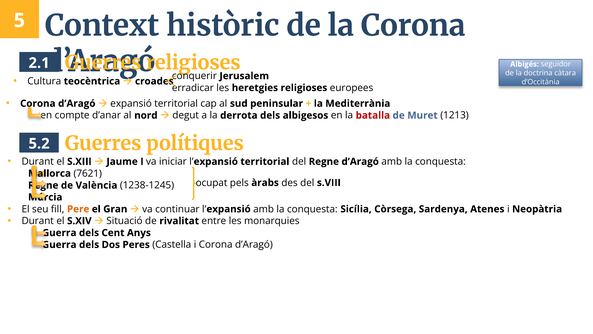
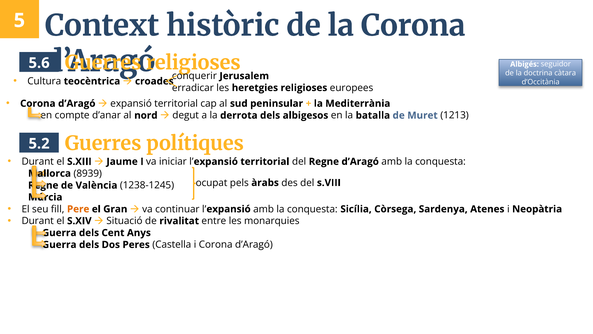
2.1: 2.1 -> 5.6
batalla colour: red -> black
7621: 7621 -> 8939
